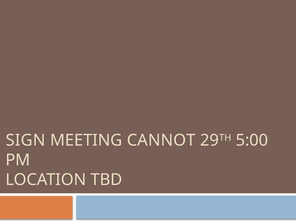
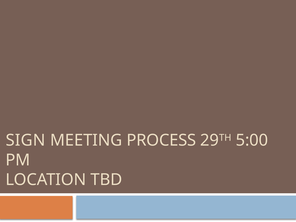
CANNOT: CANNOT -> PROCESS
